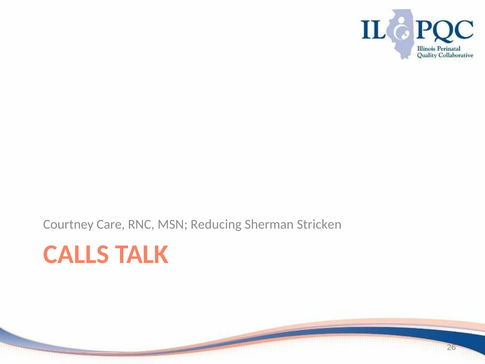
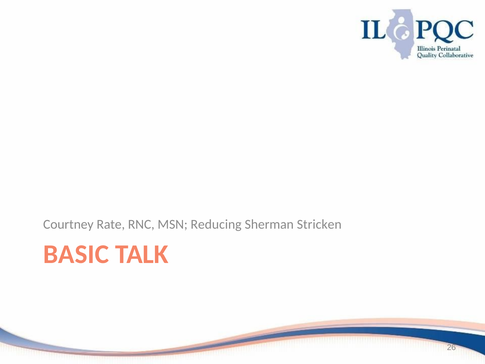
Care: Care -> Rate
CALLS: CALLS -> BASIC
